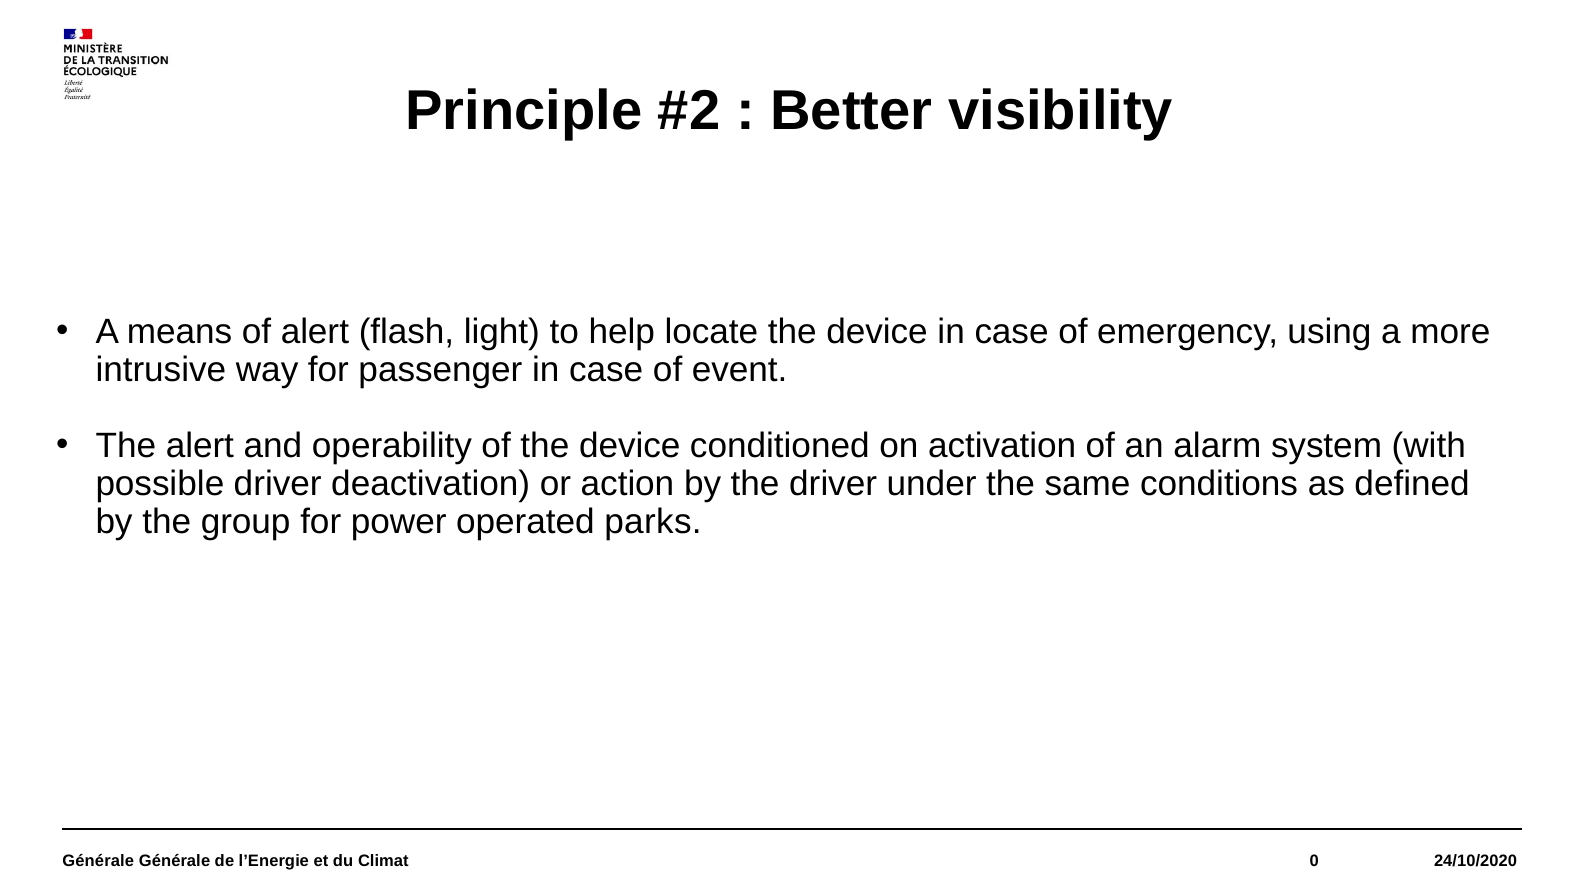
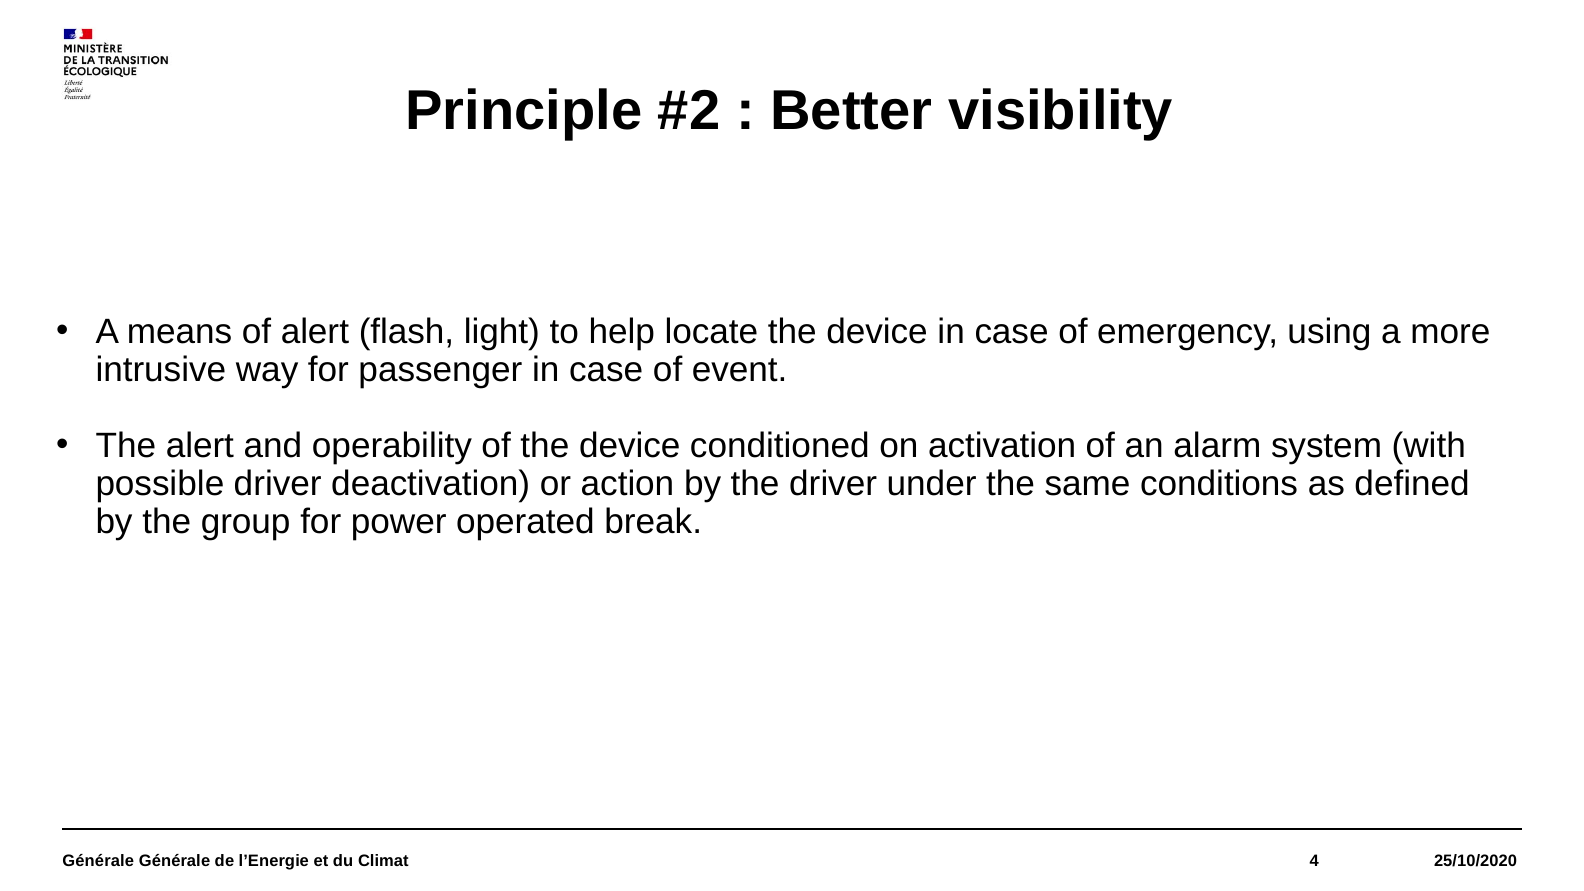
parks: parks -> break
0: 0 -> 4
24/10/2020: 24/10/2020 -> 25/10/2020
